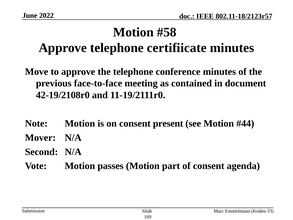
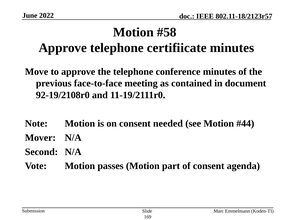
42-19/2108r0: 42-19/2108r0 -> 92-19/2108r0
present: present -> needed
